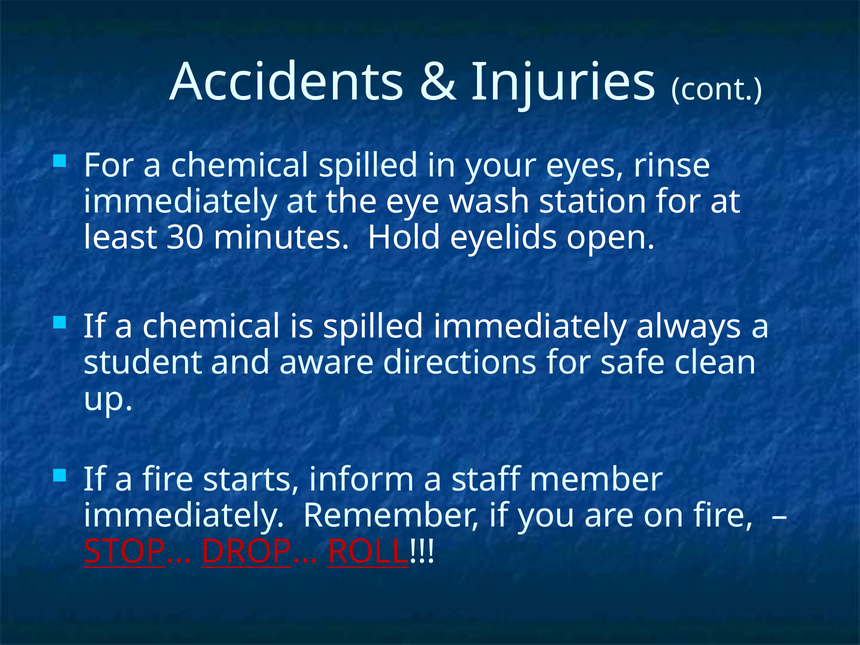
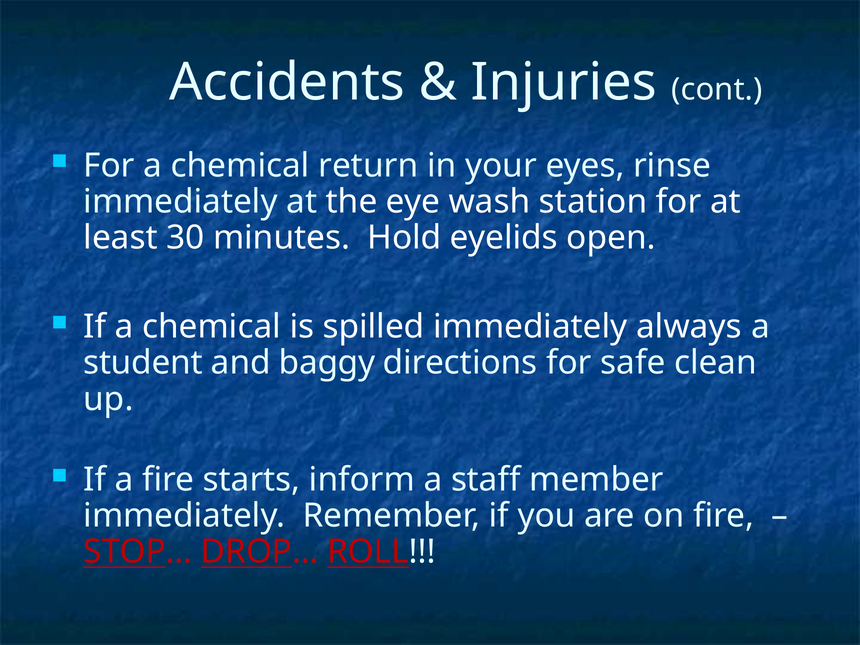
chemical spilled: spilled -> return
aware: aware -> baggy
